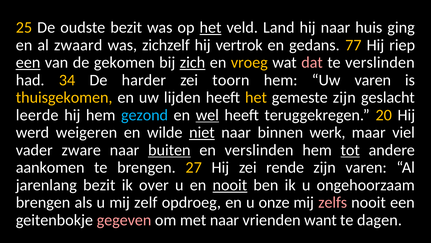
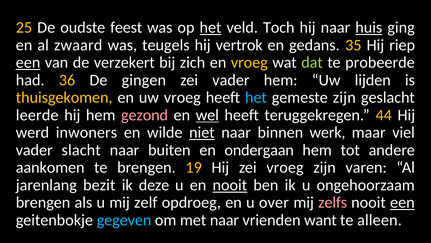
oudste bezit: bezit -> feest
Land: Land -> Toch
huis underline: none -> present
zichzelf: zichzelf -> teugels
77: 77 -> 35
gekomen: gekomen -> verzekert
zich underline: present -> none
dat colour: pink -> light green
te verslinden: verslinden -> probeerde
34: 34 -> 36
harder: harder -> gingen
zei toorn: toorn -> vader
Uw varen: varen -> lijden
uw lijden: lijden -> vroeg
het at (256, 97) colour: yellow -> light blue
gezond colour: light blue -> pink
20: 20 -> 44
weigeren: weigeren -> inwoners
zware: zware -> slacht
buiten underline: present -> none
en verslinden: verslinden -> ondergaan
tot underline: present -> none
27: 27 -> 19
zei rende: rende -> vroeg
over: over -> deze
onze: onze -> over
een at (402, 202) underline: none -> present
gegeven colour: pink -> light blue
dagen: dagen -> alleen
